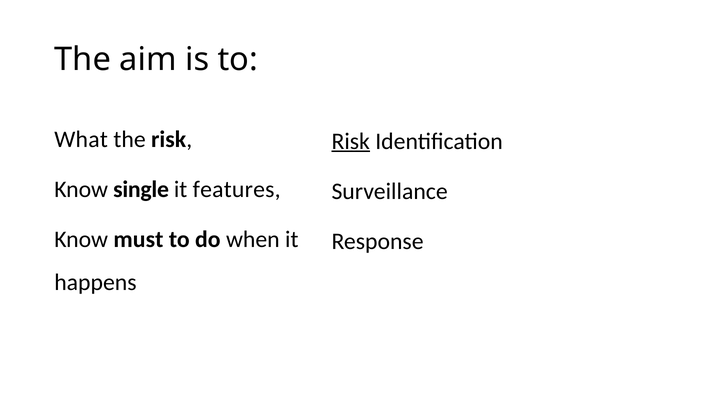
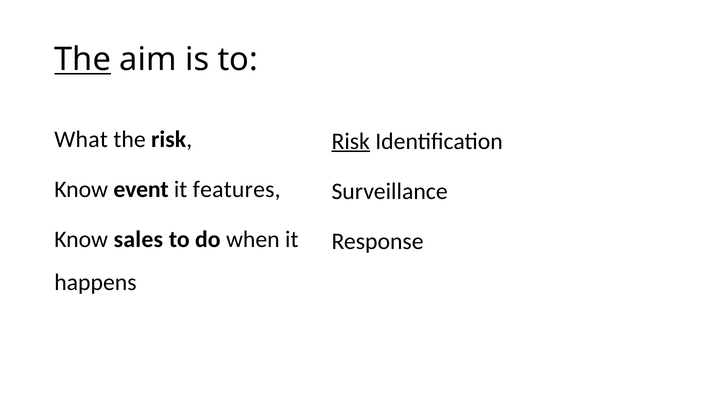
The at (83, 60) underline: none -> present
single: single -> event
must: must -> sales
